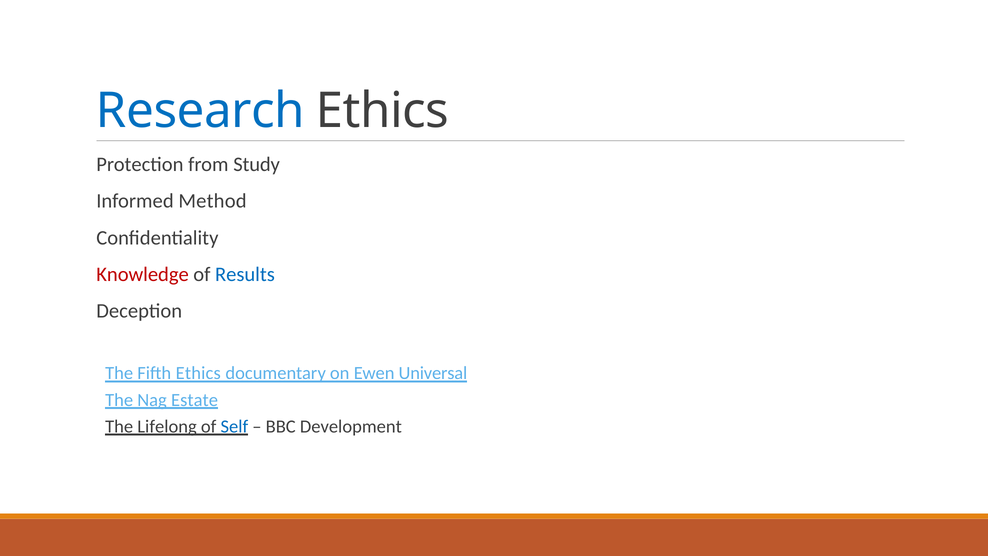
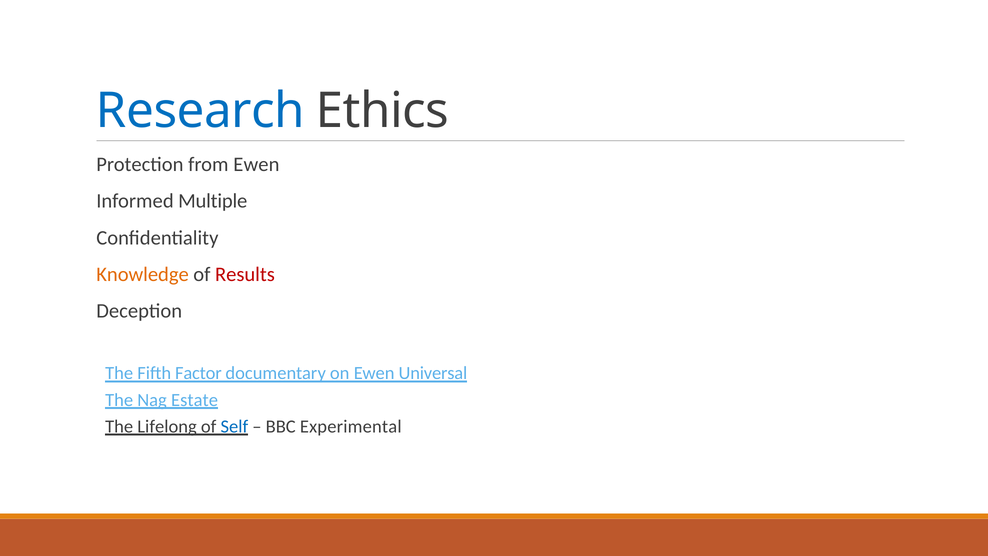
from Study: Study -> Ewen
Method: Method -> Multiple
Knowledge colour: red -> orange
Results colour: blue -> red
Fifth Ethics: Ethics -> Factor
Development: Development -> Experimental
